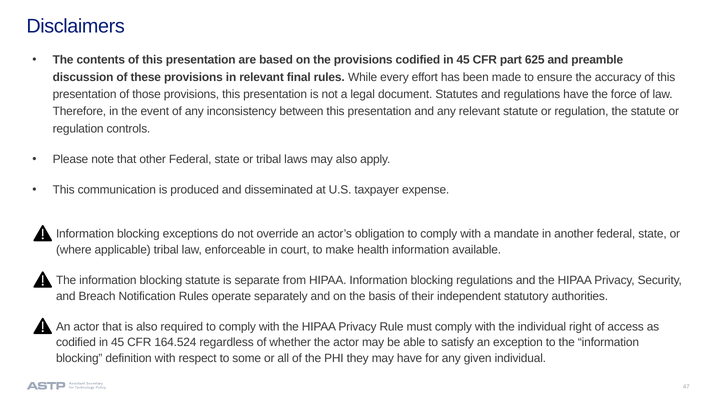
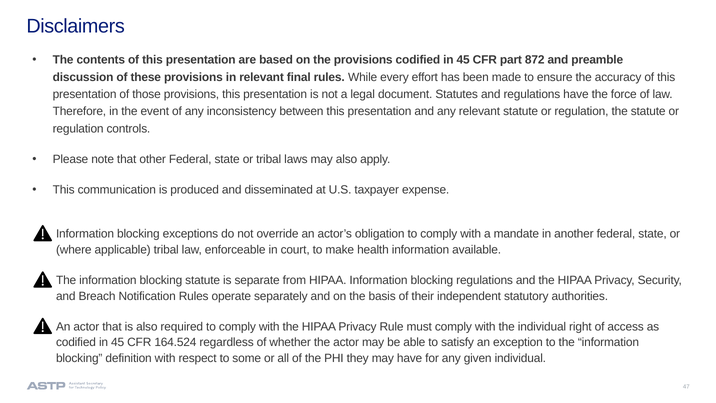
625: 625 -> 872
